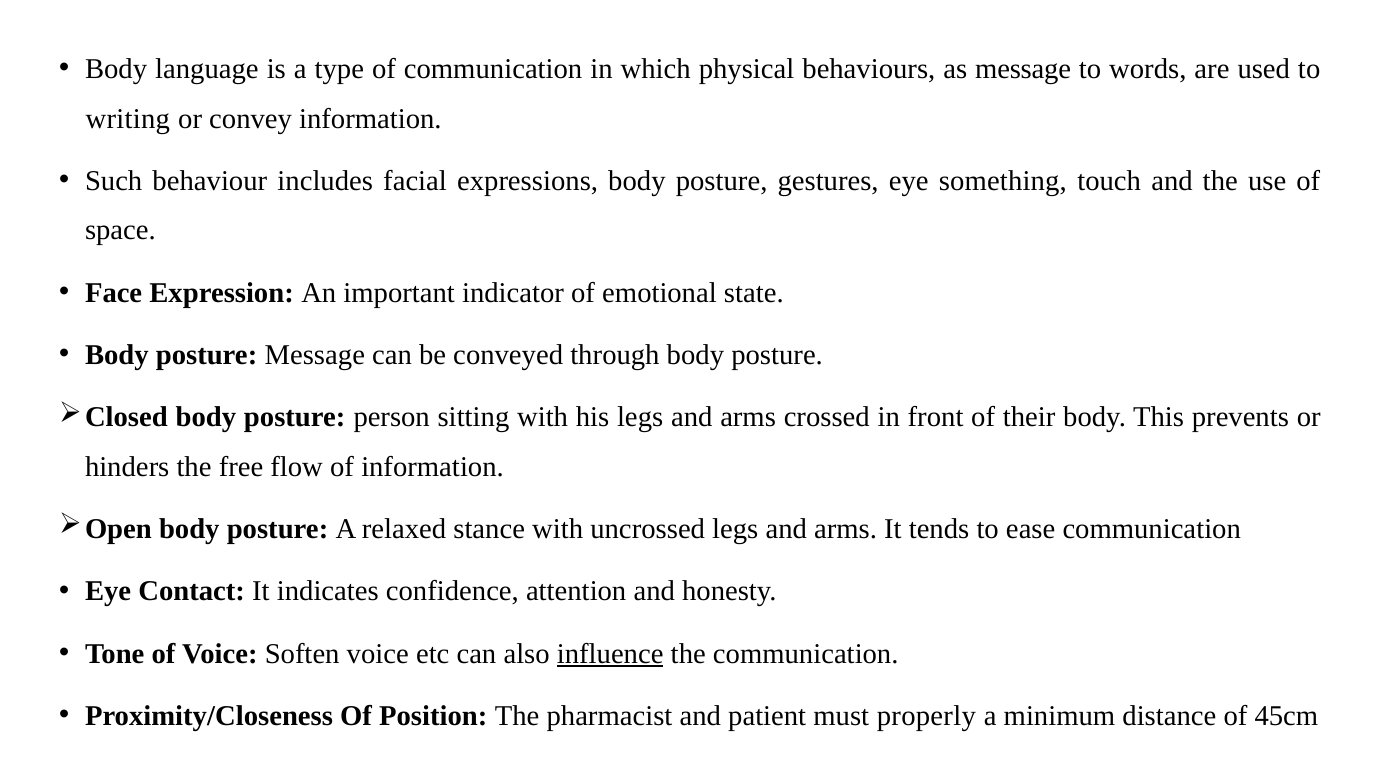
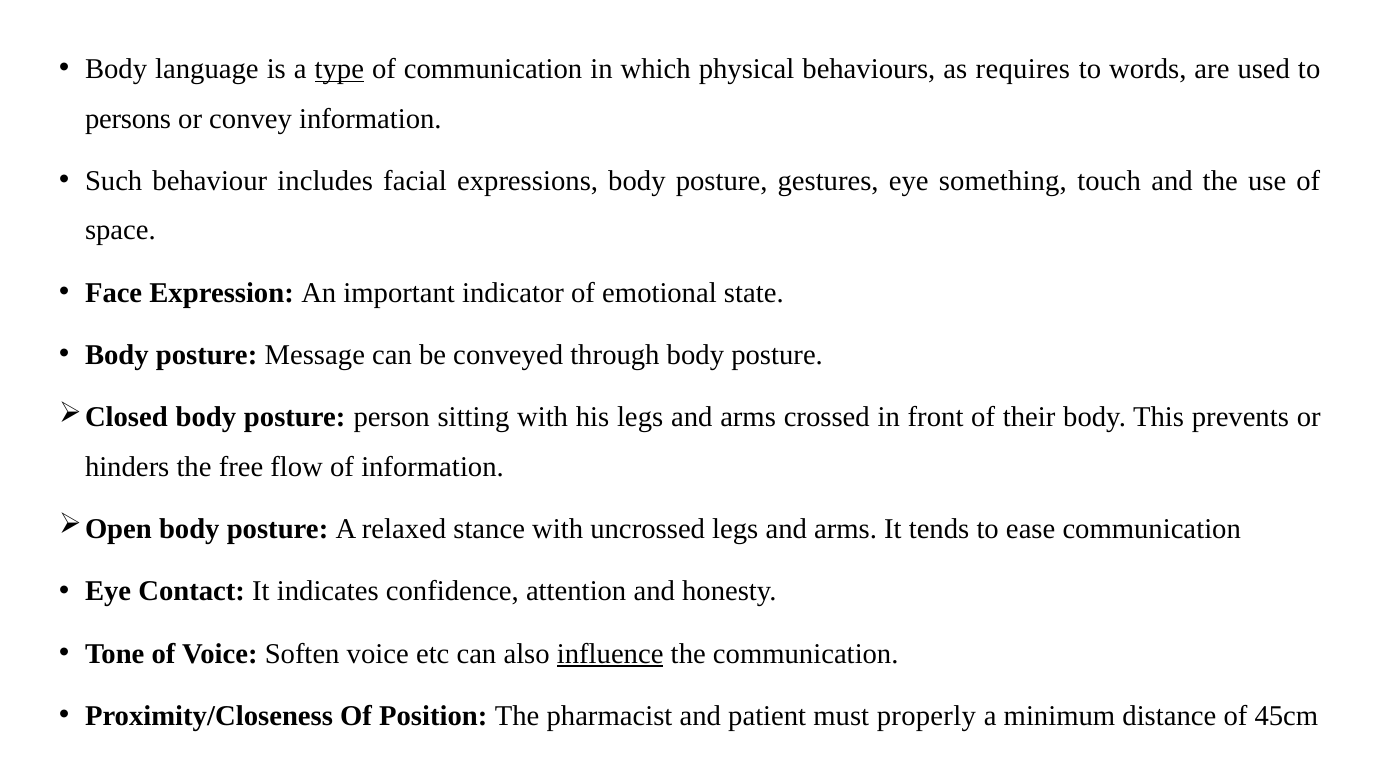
type underline: none -> present
as message: message -> requires
writing: writing -> persons
